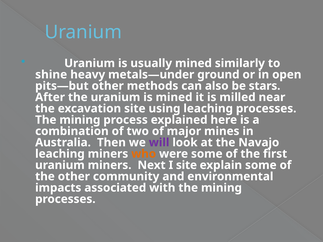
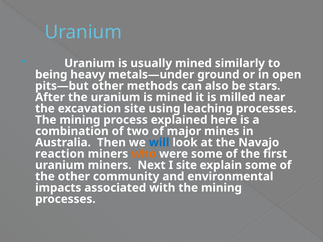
shine: shine -> being
will colour: purple -> blue
leaching at (60, 154): leaching -> reaction
